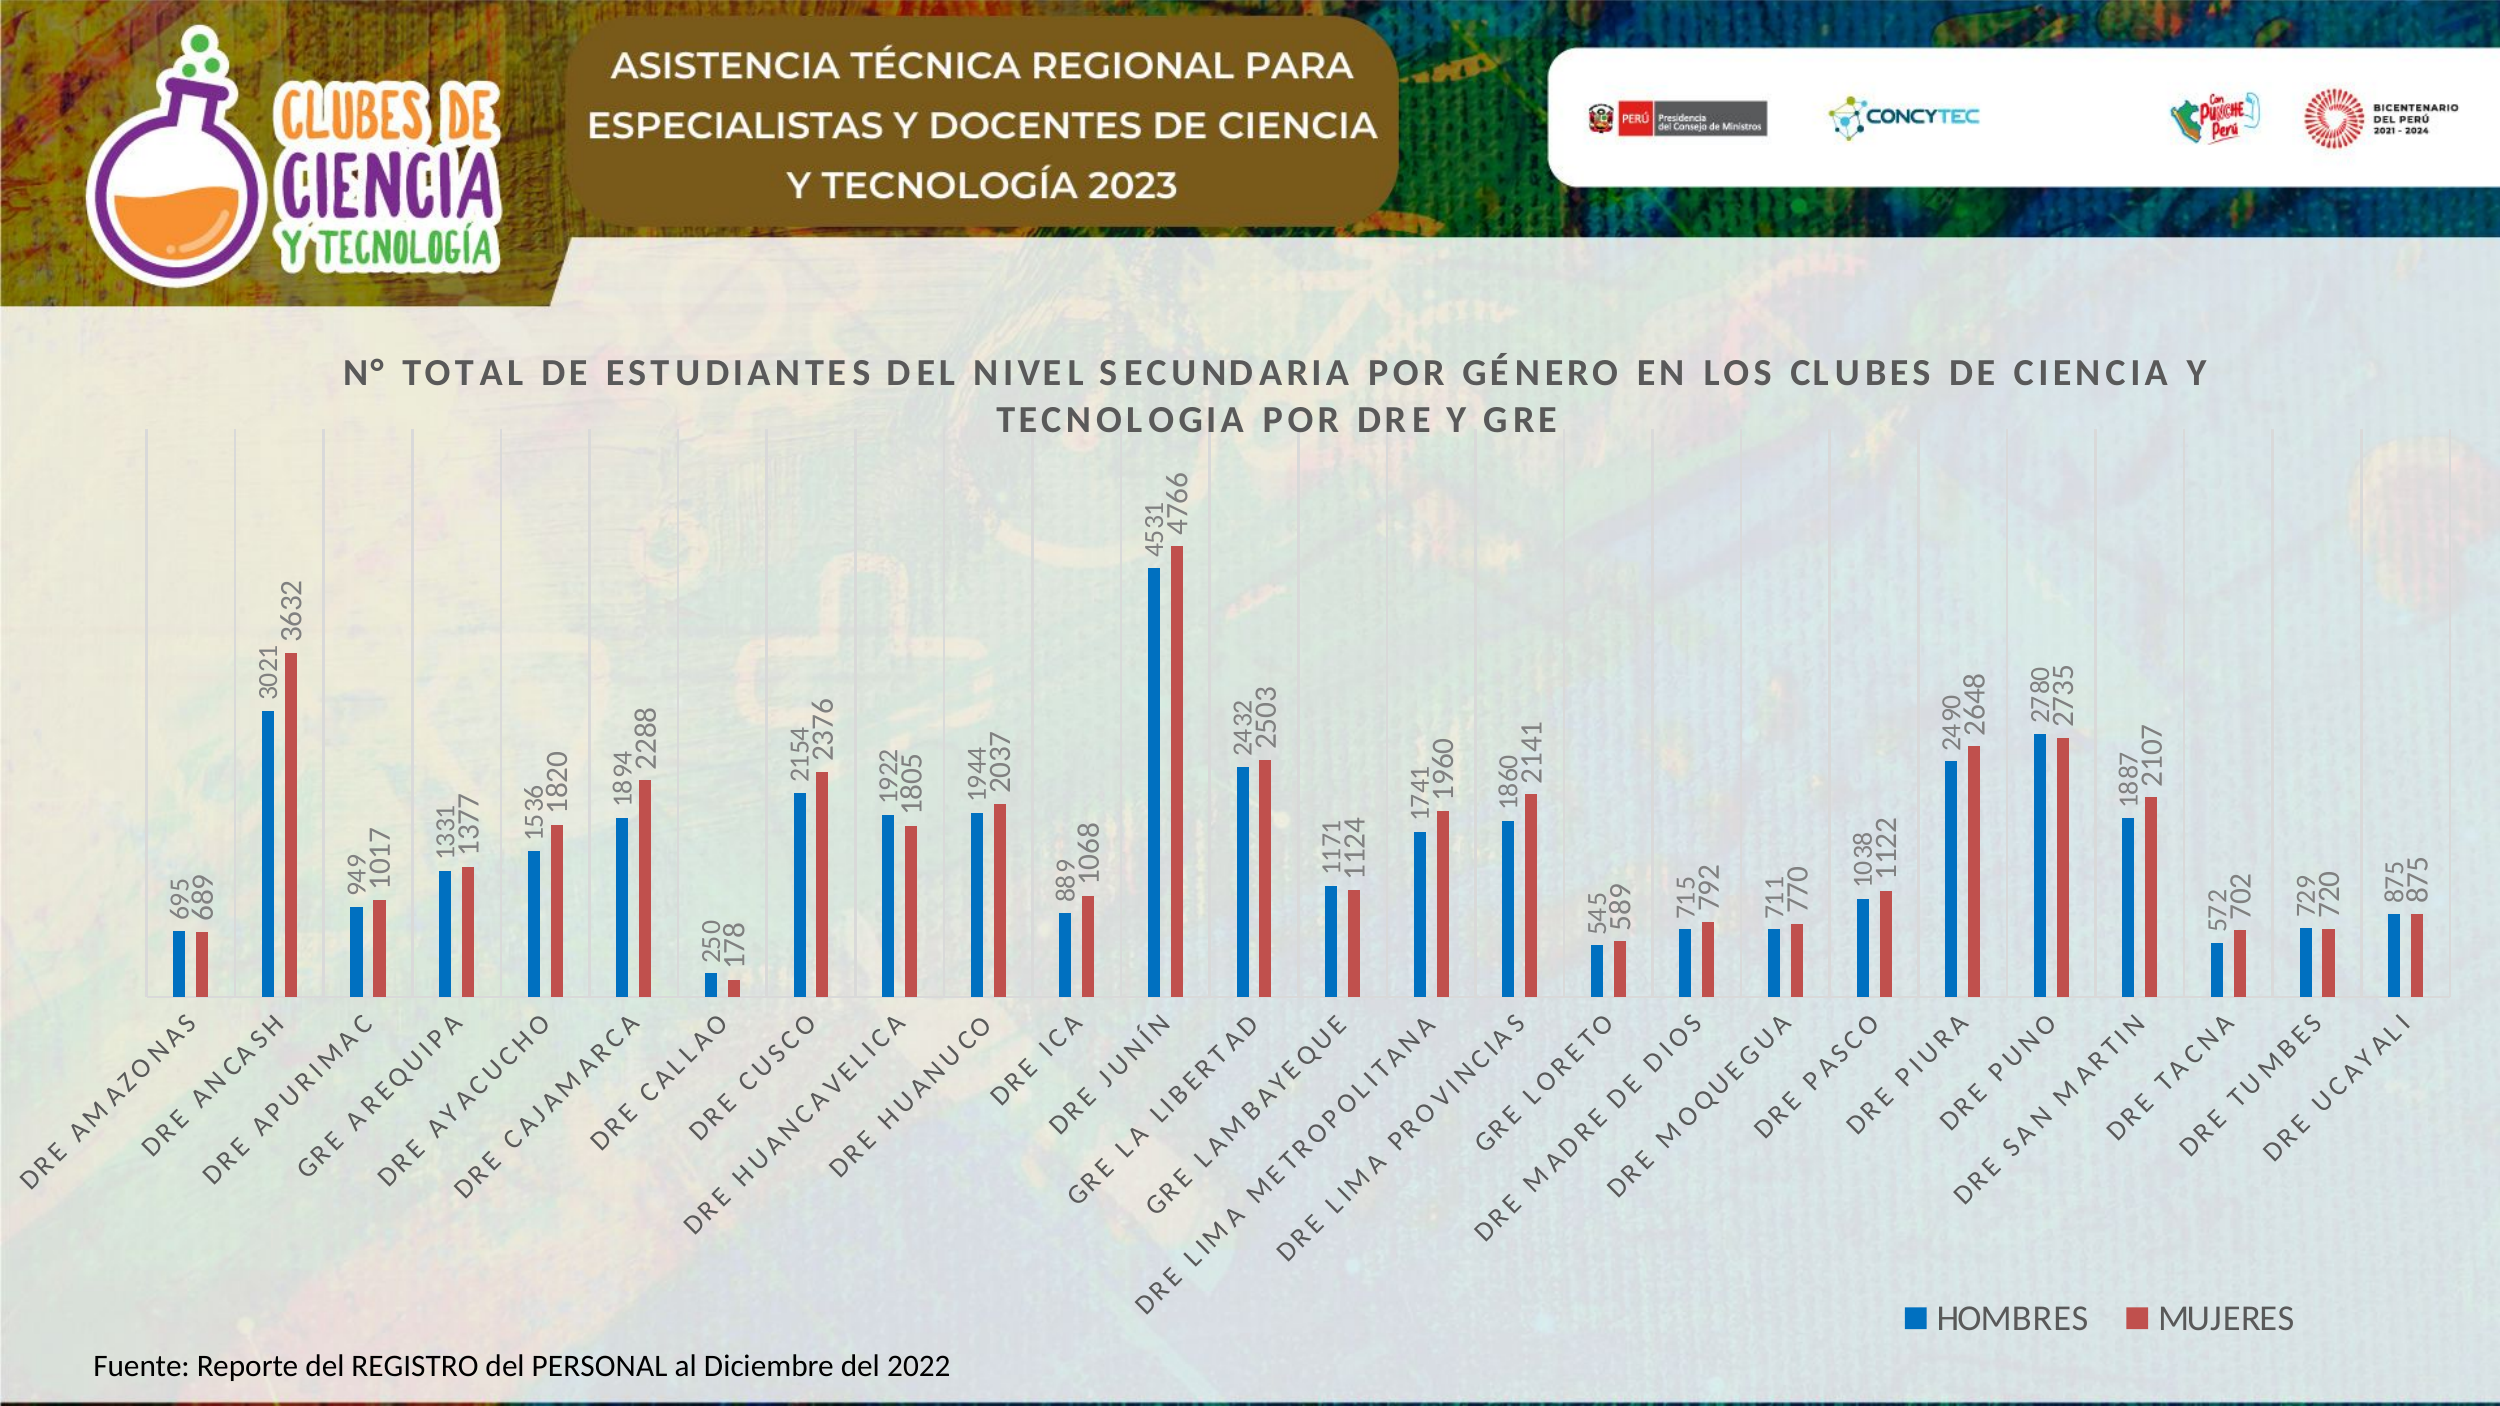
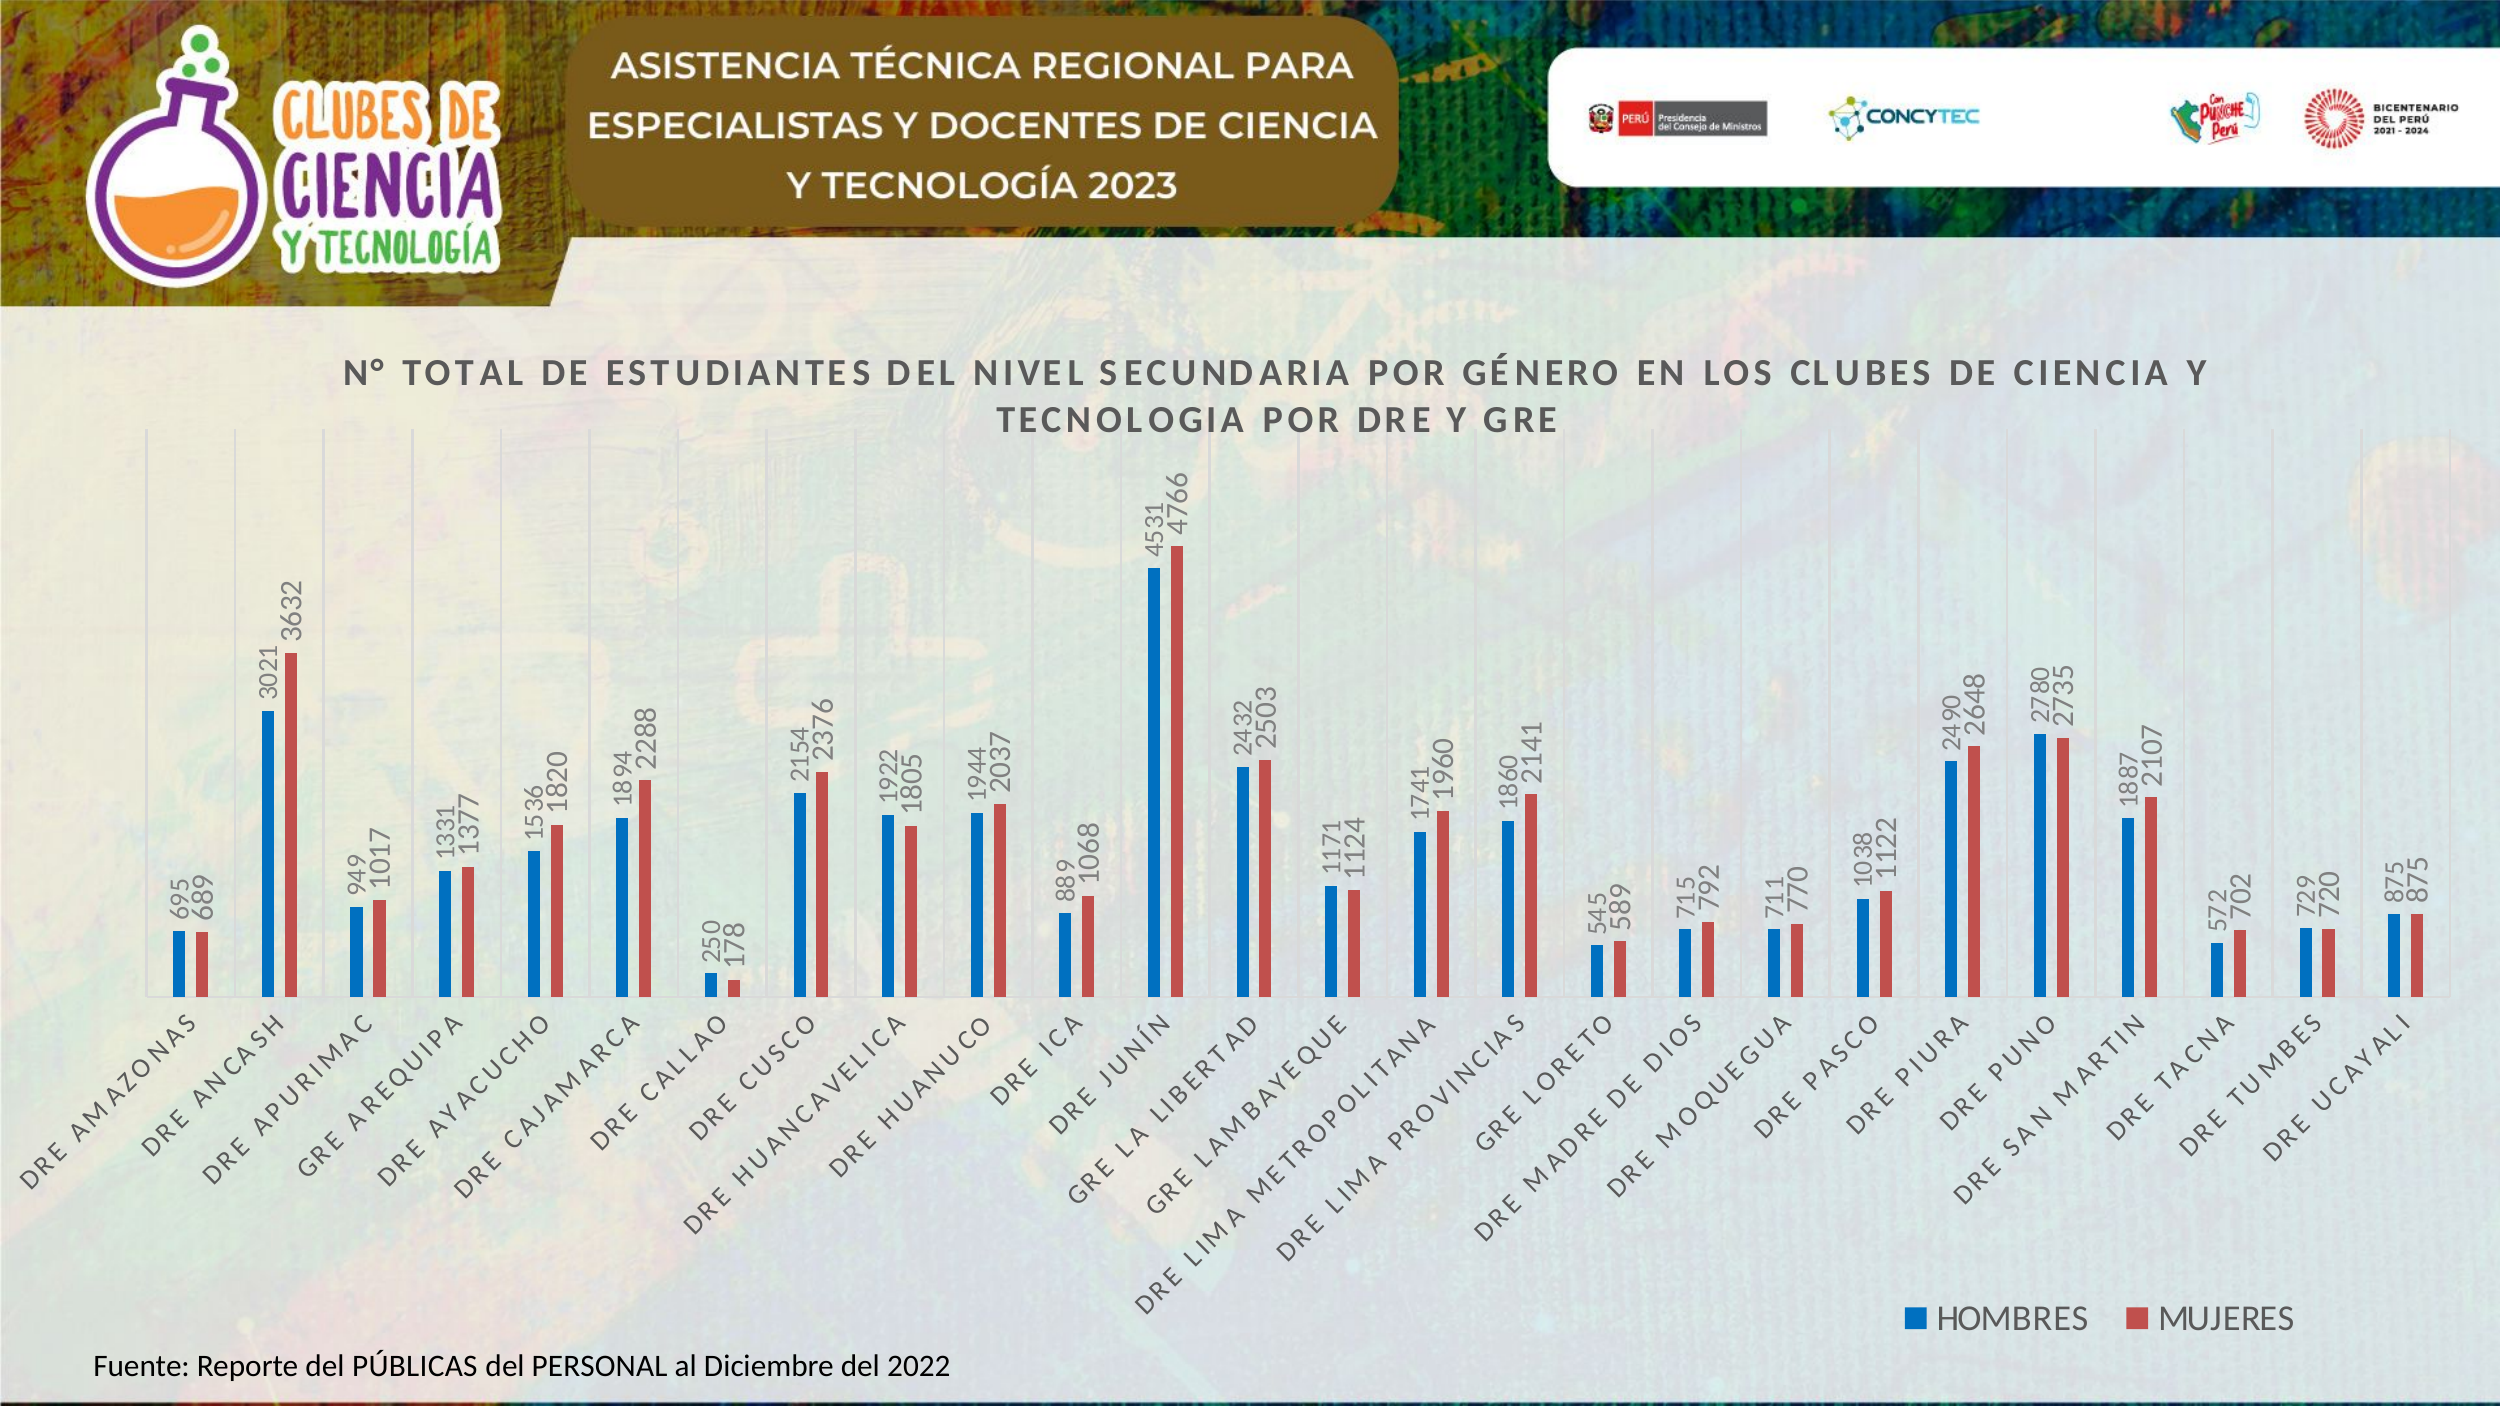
REGISTRO: REGISTRO -> PÚBLICAS
